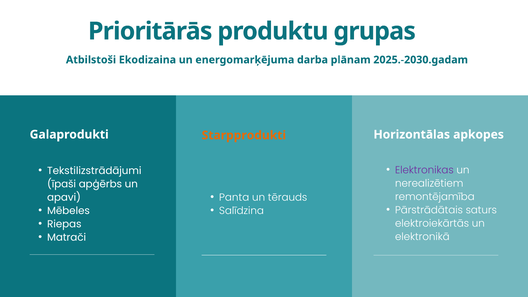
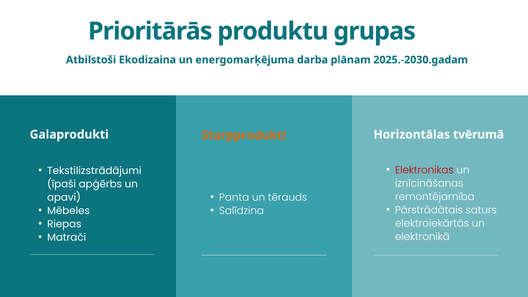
apkopes: apkopes -> tvērumā
Elektronikas colour: purple -> red
nerealizētiem: nerealizētiem -> iznīcināšanas
